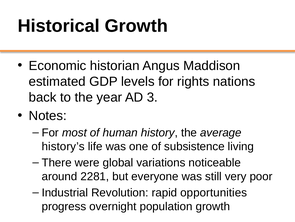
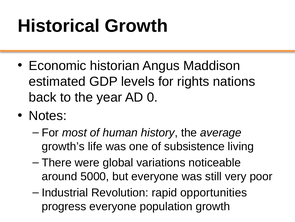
3: 3 -> 0
history’s: history’s -> growth’s
2281: 2281 -> 5000
progress overnight: overnight -> everyone
